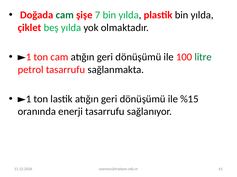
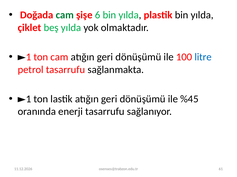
7: 7 -> 6
litre colour: green -> blue
%15: %15 -> %45
